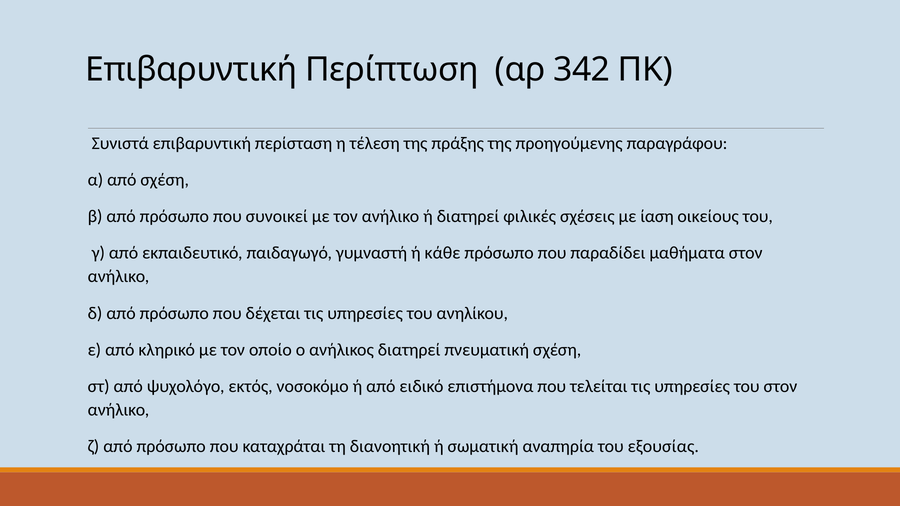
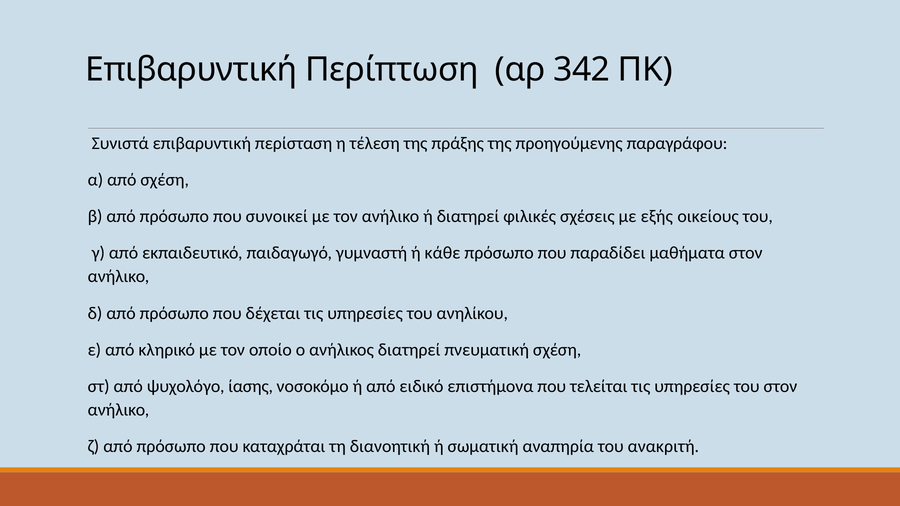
ίαση: ίαση -> εξής
εκτός: εκτός -> ίασης
εξουσίας: εξουσίας -> ανακριτή
